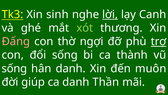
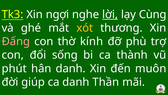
sinh: sinh -> ngợi
Canh: Canh -> Cùng
xót colour: light green -> yellow
ngợi: ngợi -> kính
trợ underline: present -> none
sống at (14, 68): sống -> phút
